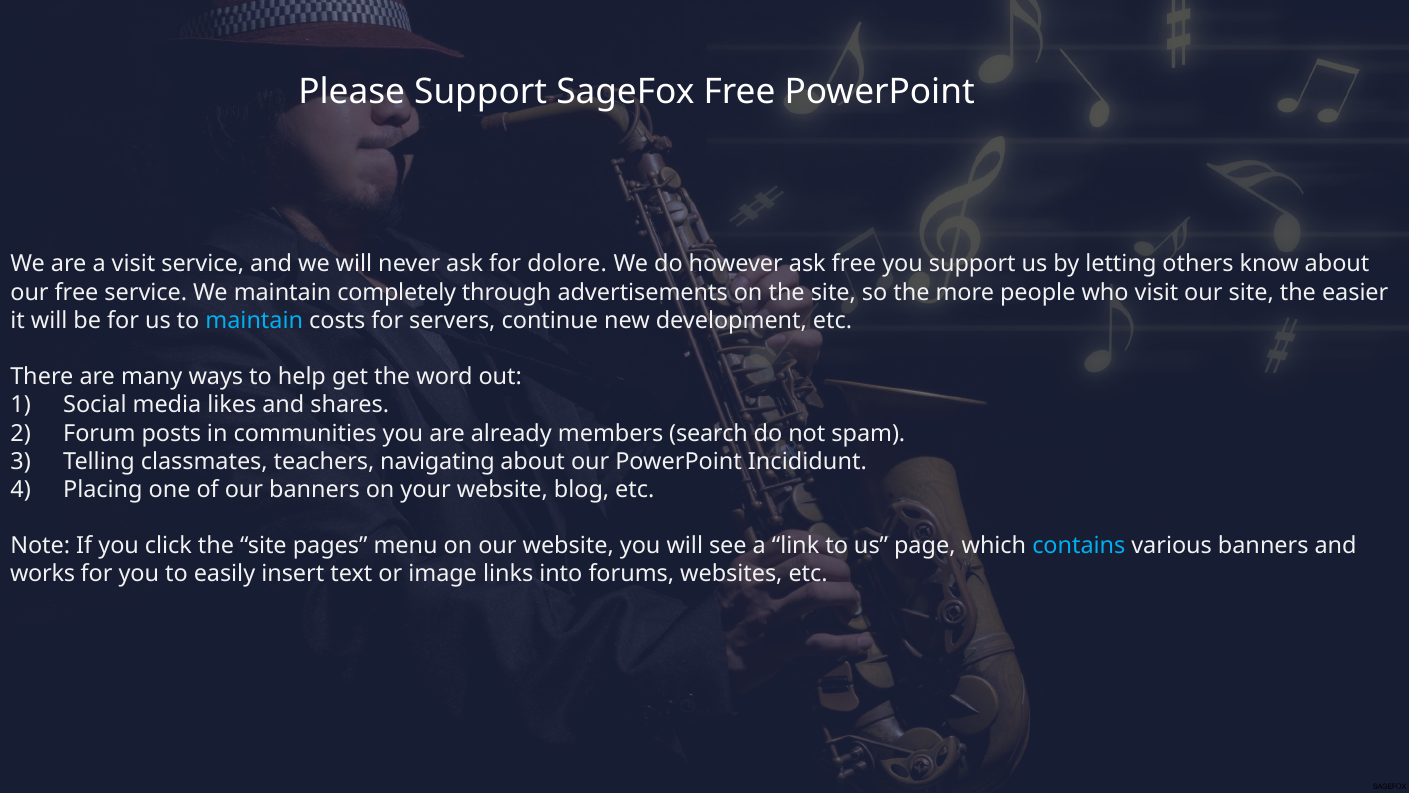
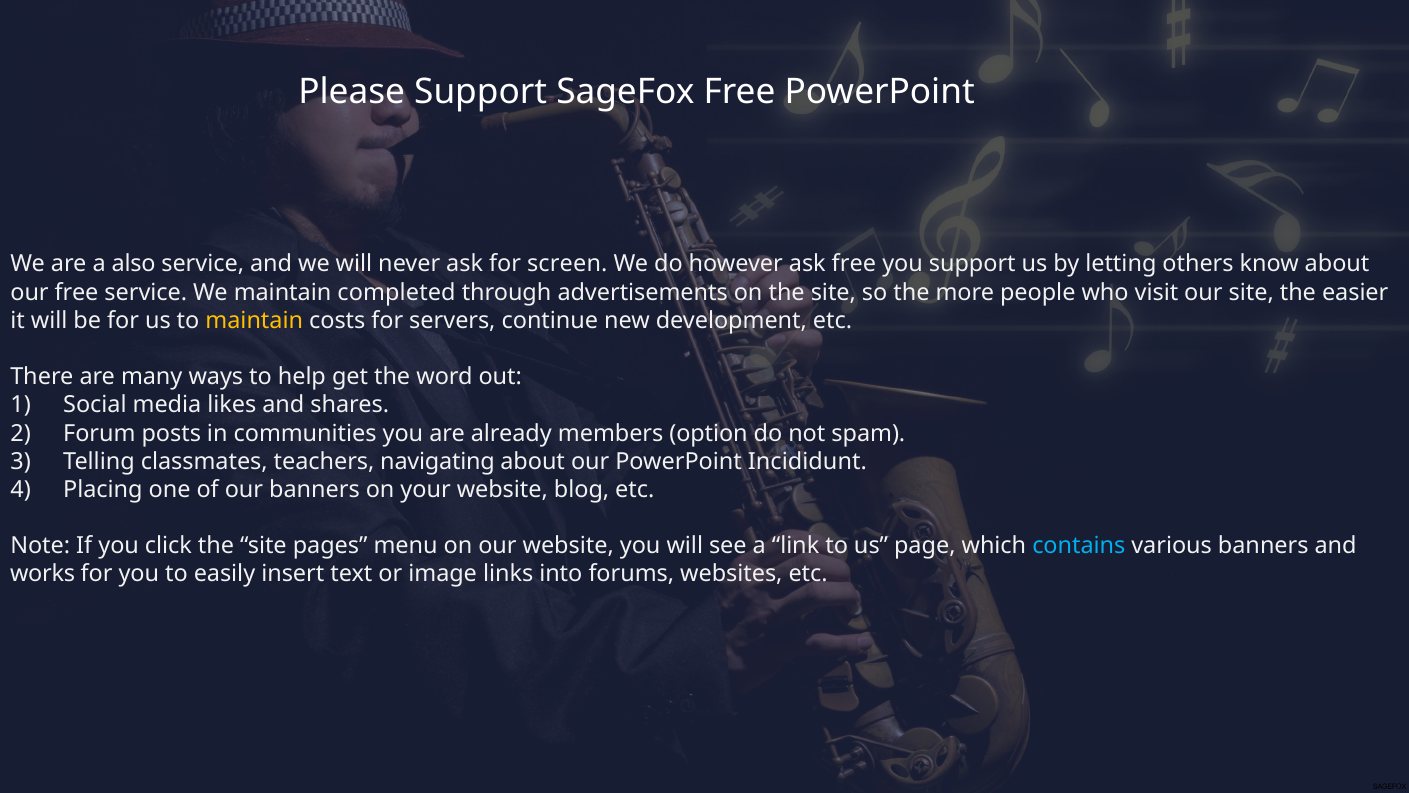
a visit: visit -> also
dolore: dolore -> screen
completely: completely -> completed
maintain at (254, 320) colour: light blue -> yellow
search: search -> option
